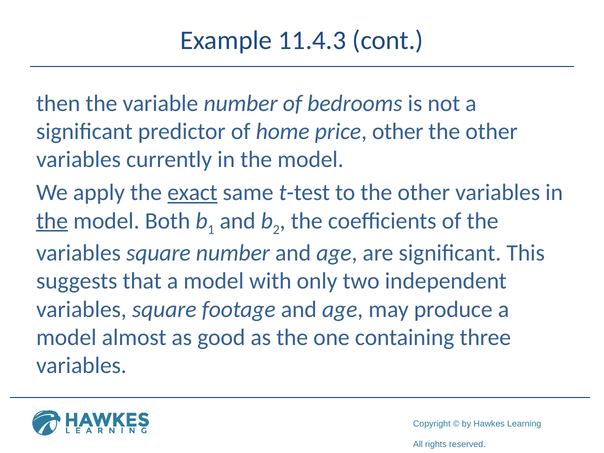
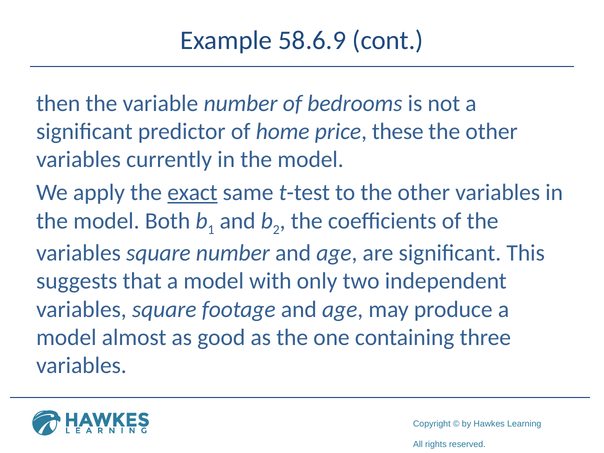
11.4.3: 11.4.3 -> 58.6.9
price other: other -> these
the at (52, 221) underline: present -> none
